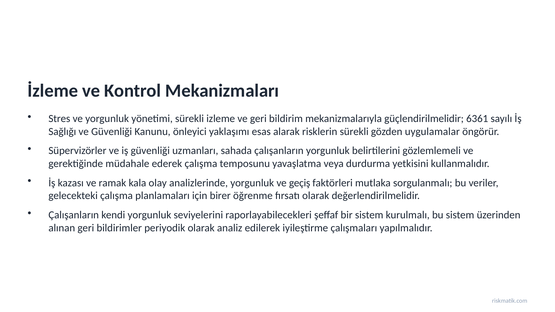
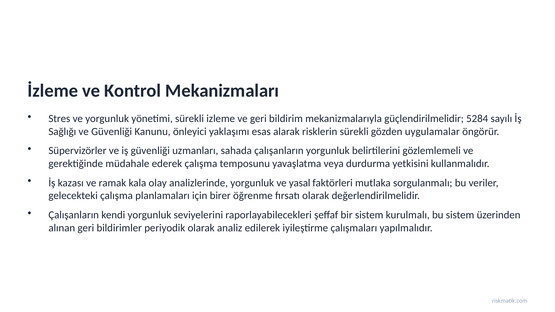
6361: 6361 -> 5284
geçiş: geçiş -> yasal
